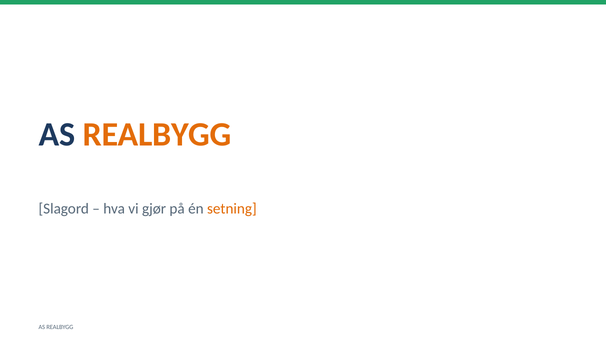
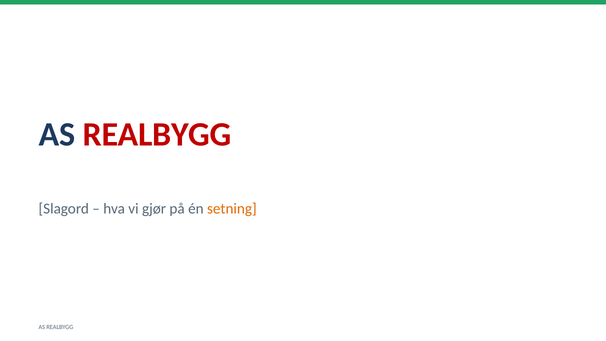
REALBYGG at (157, 134) colour: orange -> red
